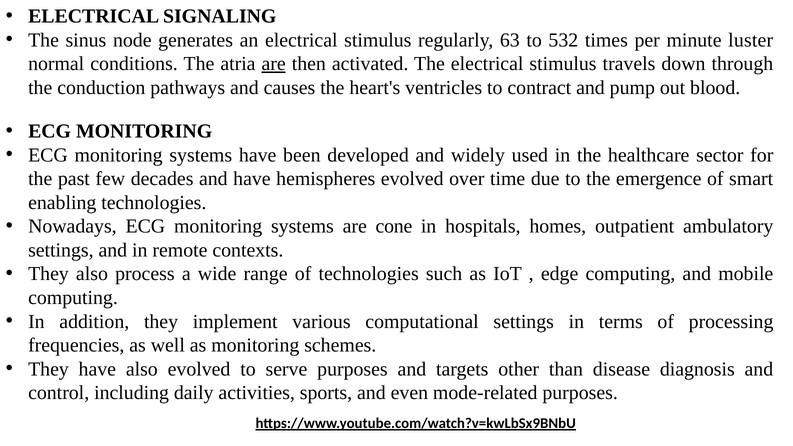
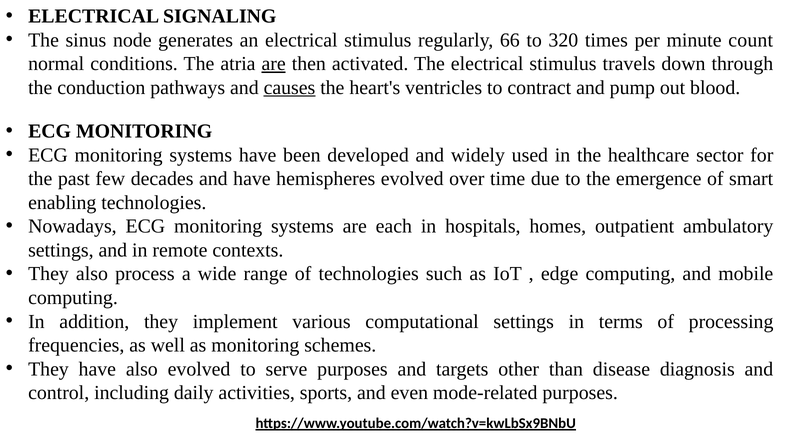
63: 63 -> 66
532: 532 -> 320
luster: luster -> count
causes underline: none -> present
cone: cone -> each
